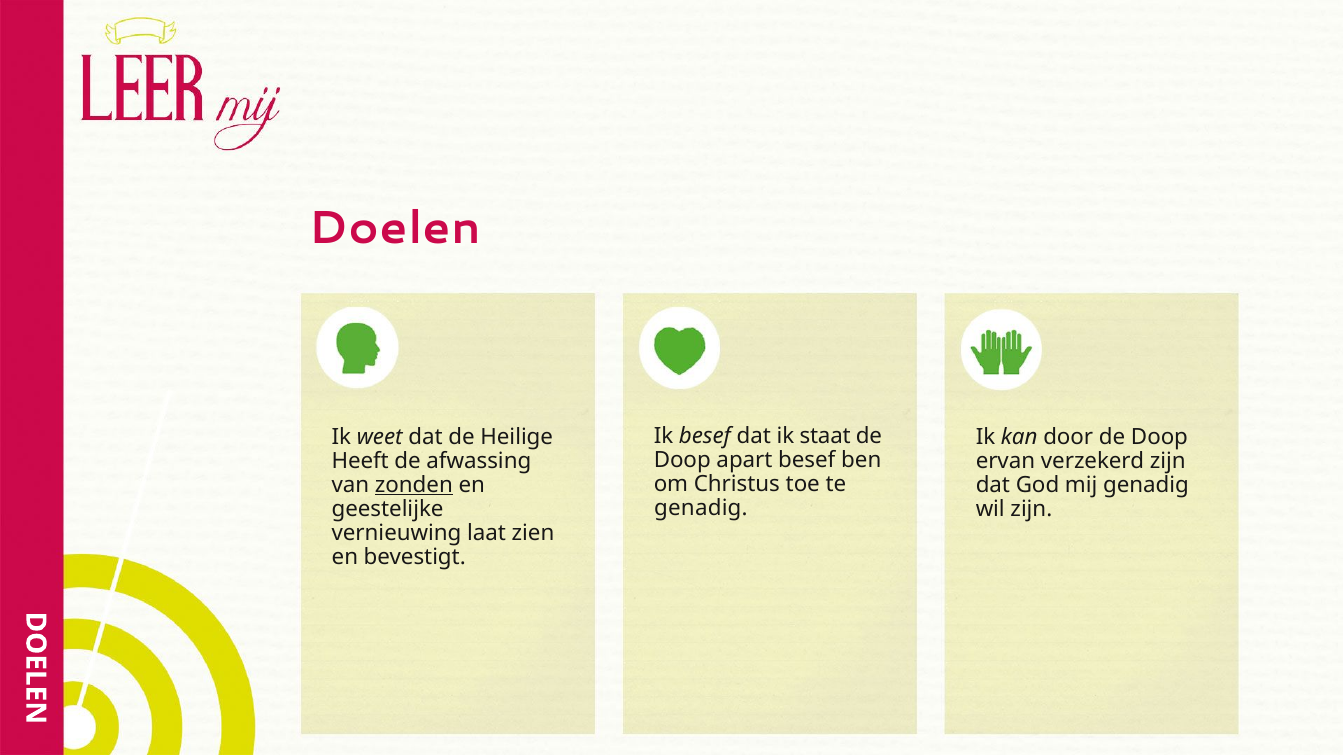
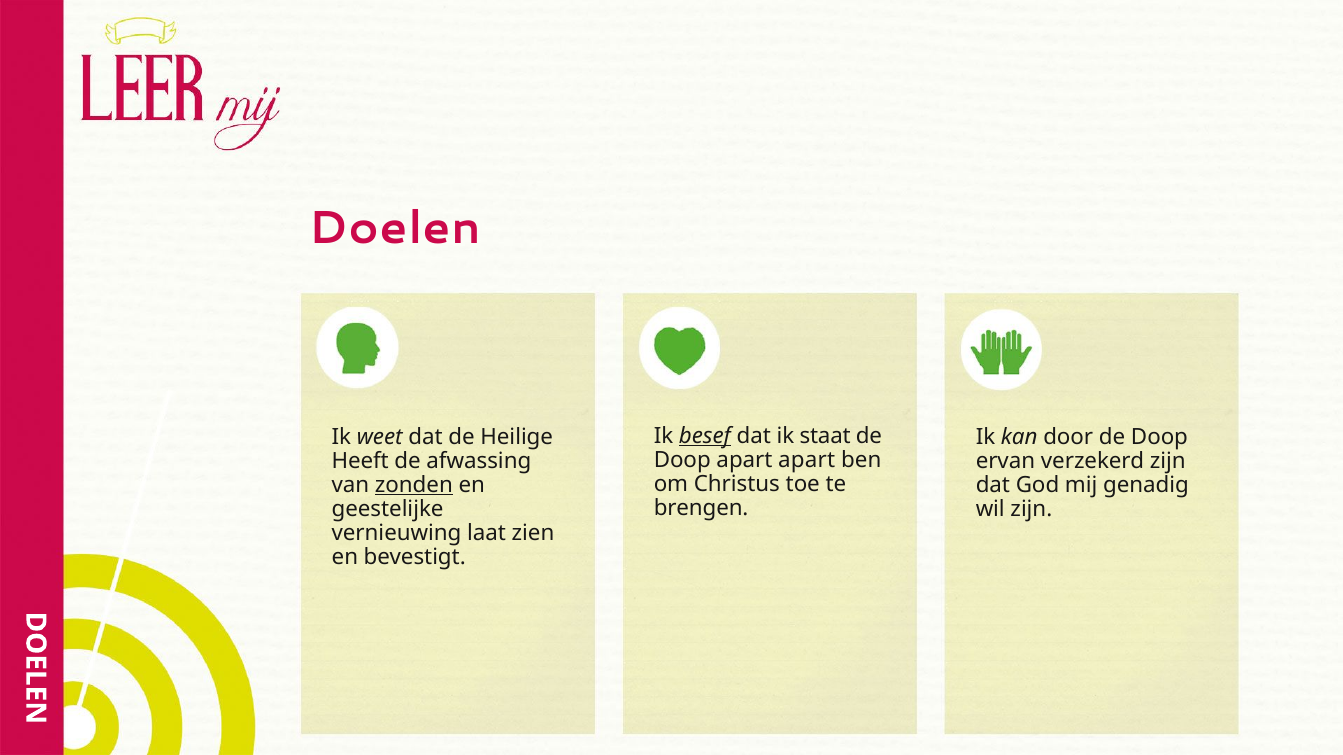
besef at (705, 436) underline: none -> present
apart besef: besef -> apart
genadig at (701, 509): genadig -> brengen
